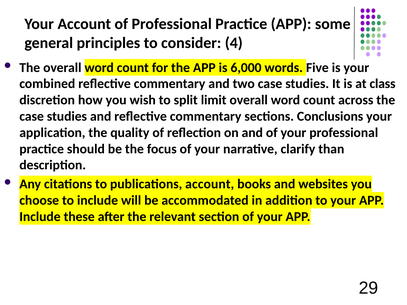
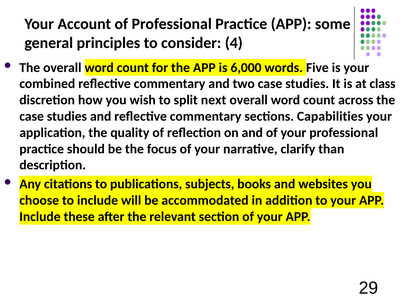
limit: limit -> next
Conclusions: Conclusions -> Capabilities
publications account: account -> subjects
